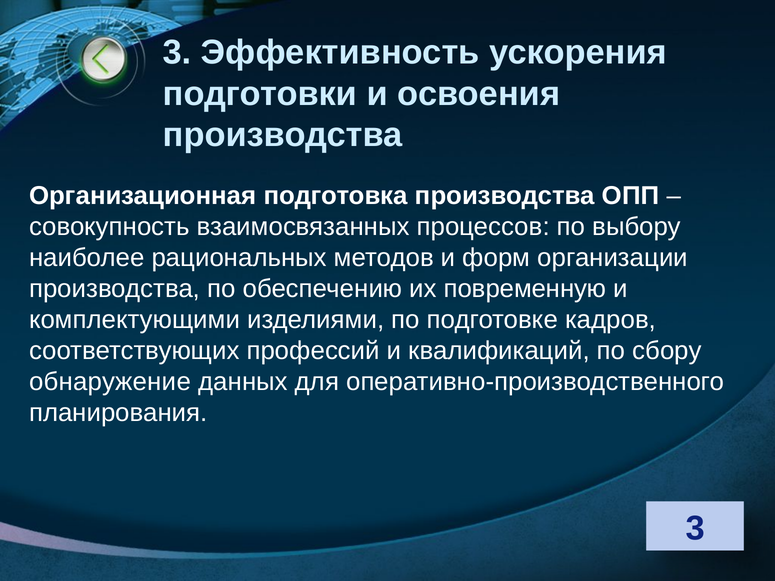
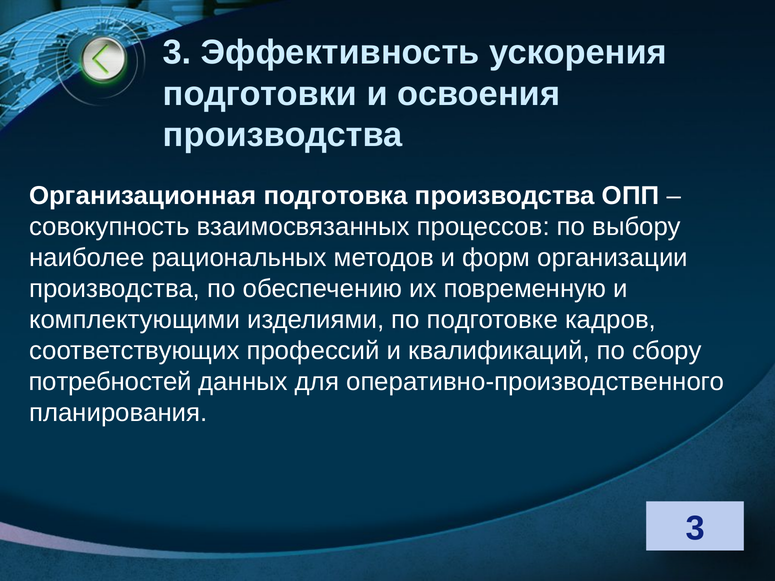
обнаружение: обнаружение -> потребностей
